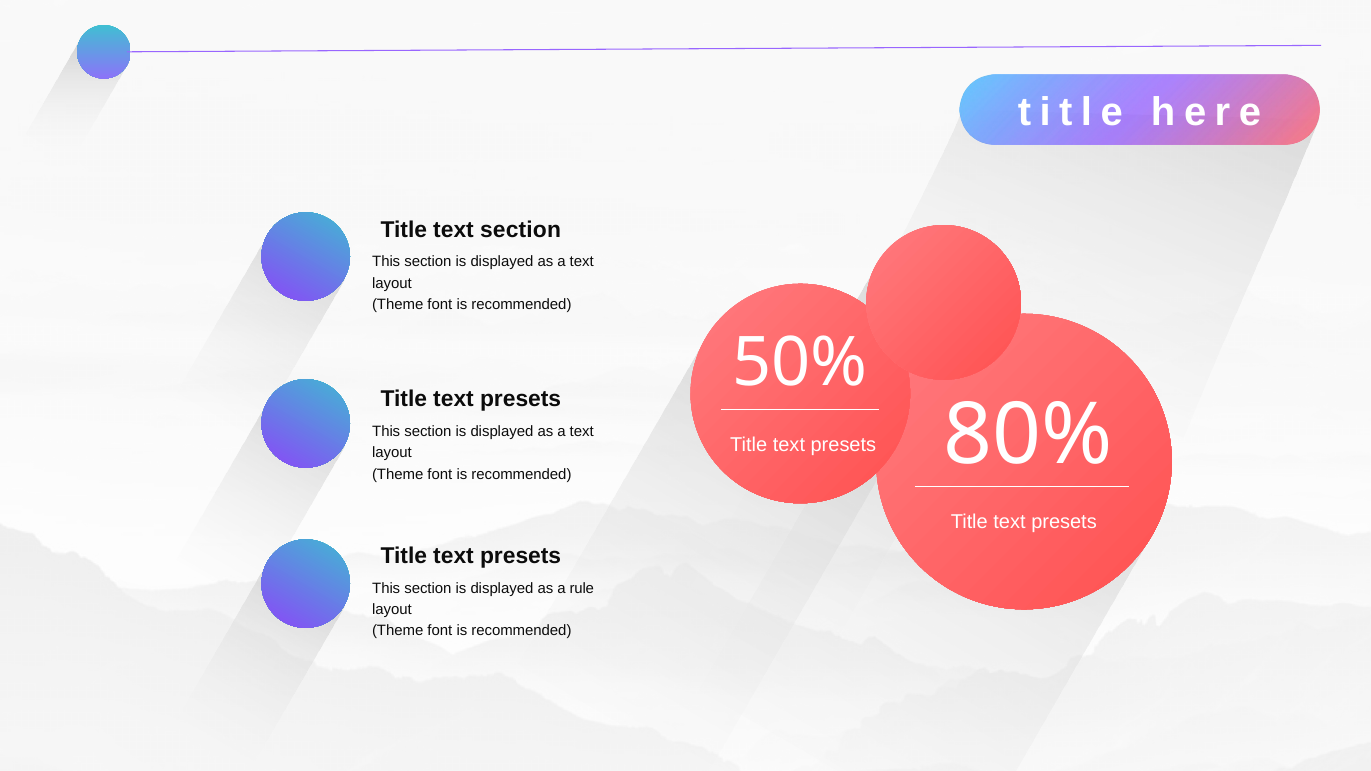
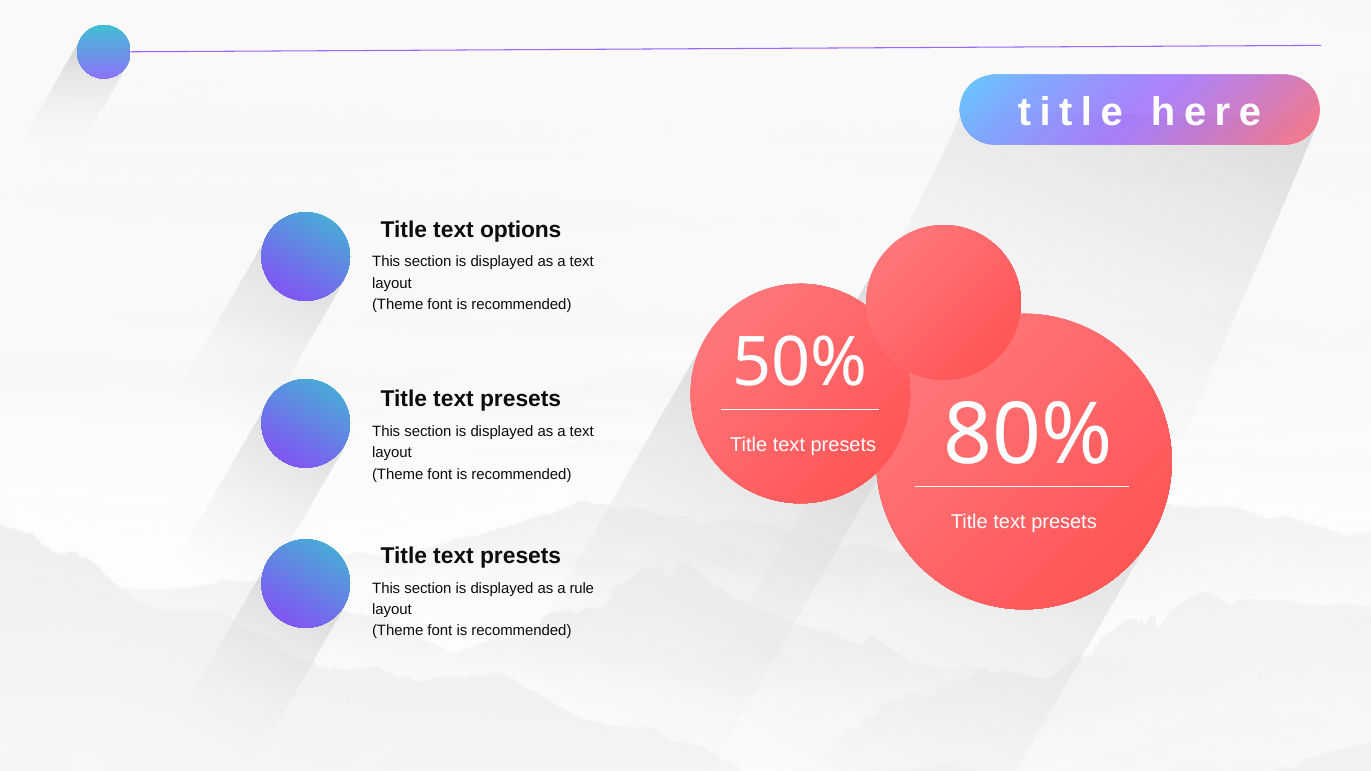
text section: section -> options
